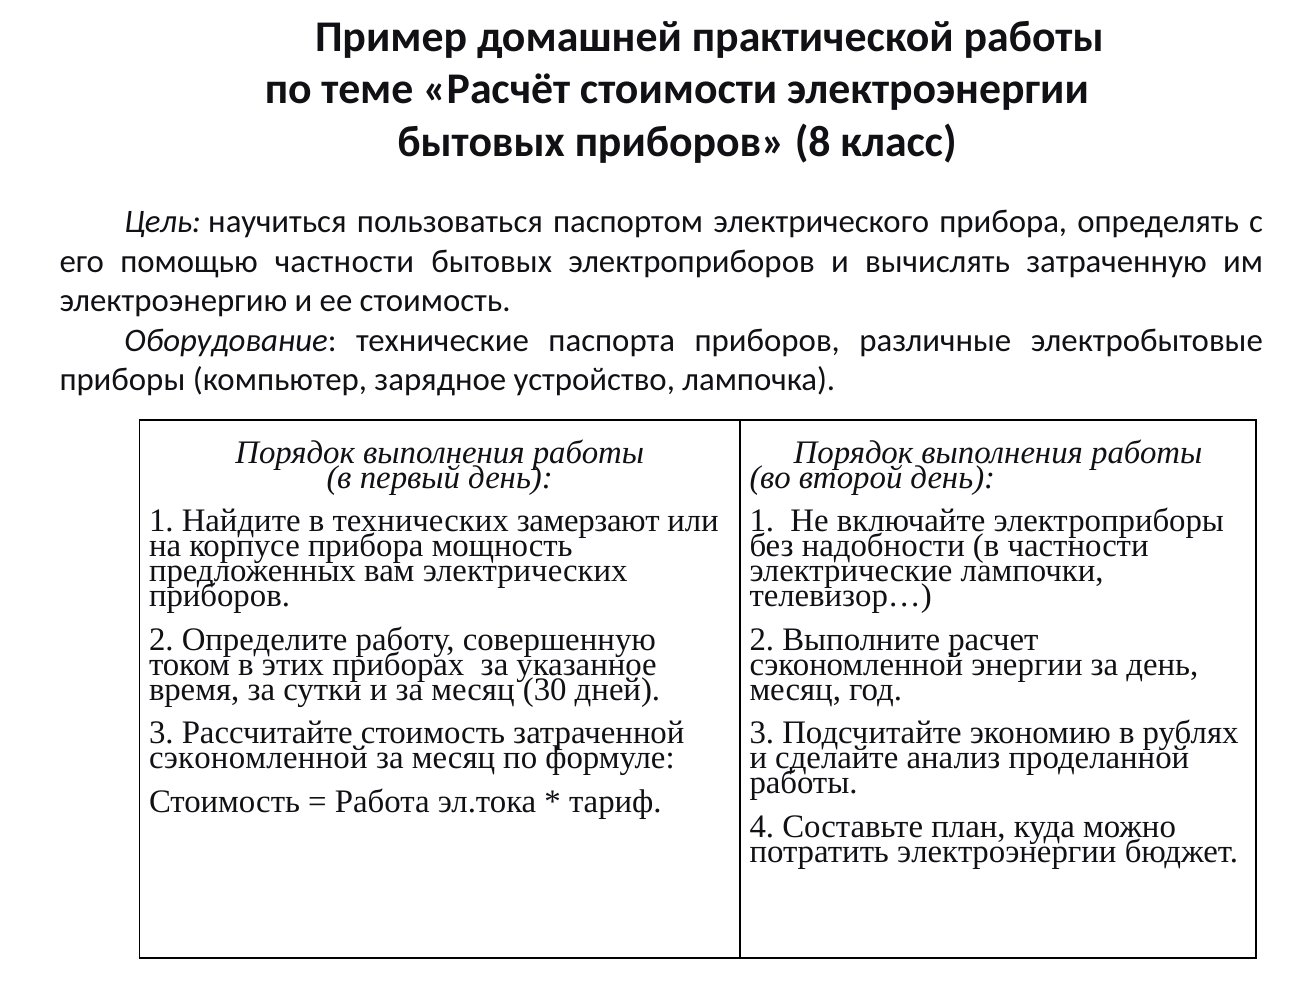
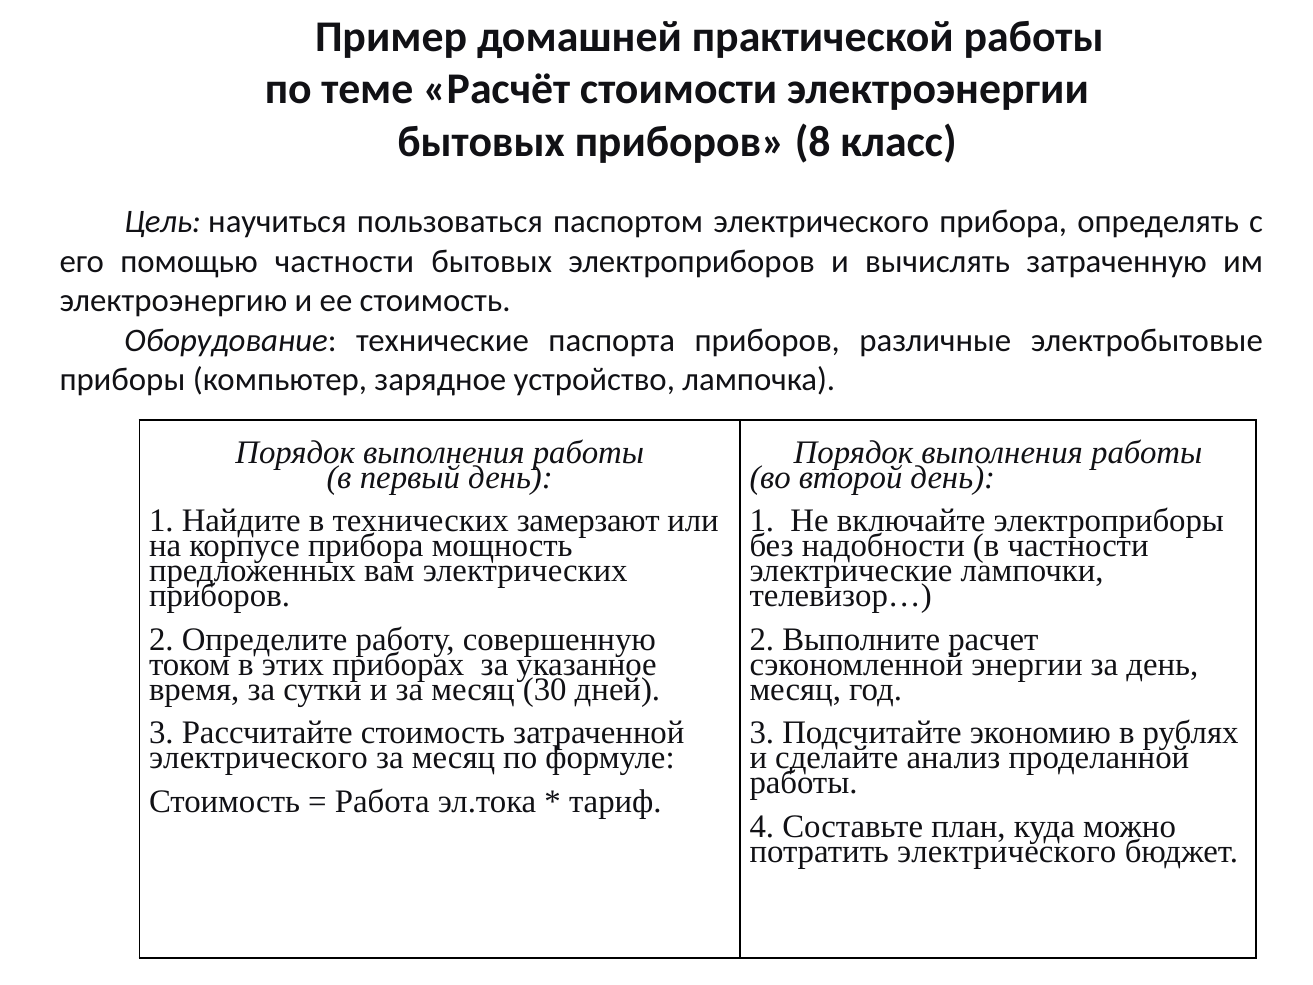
сэкономленной at (258, 758): сэкономленной -> электрического
потратить электроэнергии: электроэнергии -> электрического
